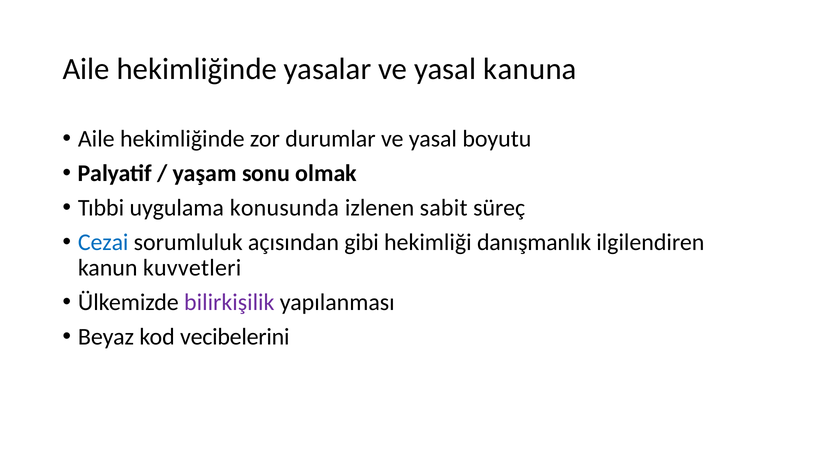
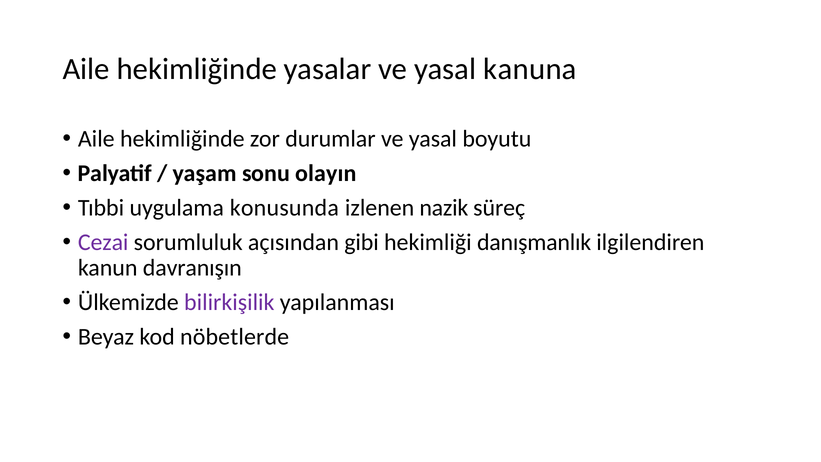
olmak: olmak -> olayın
sabit: sabit -> nazik
Cezai colour: blue -> purple
kuvvetleri: kuvvetleri -> davranışın
vecibelerini: vecibelerini -> nöbetlerde
